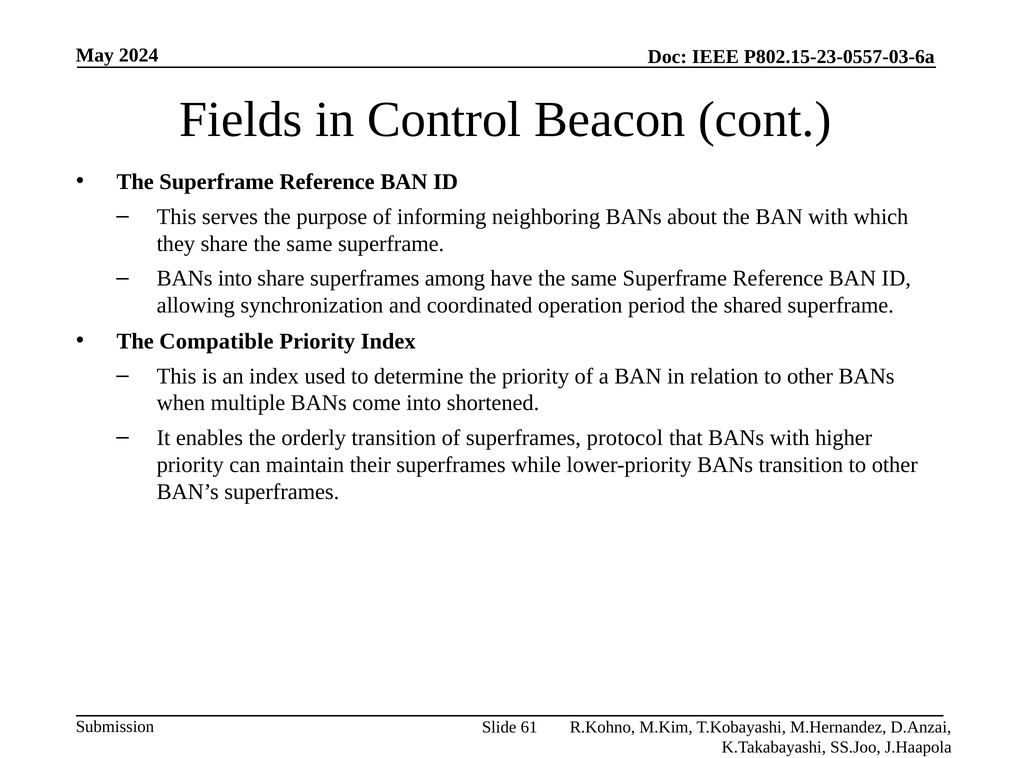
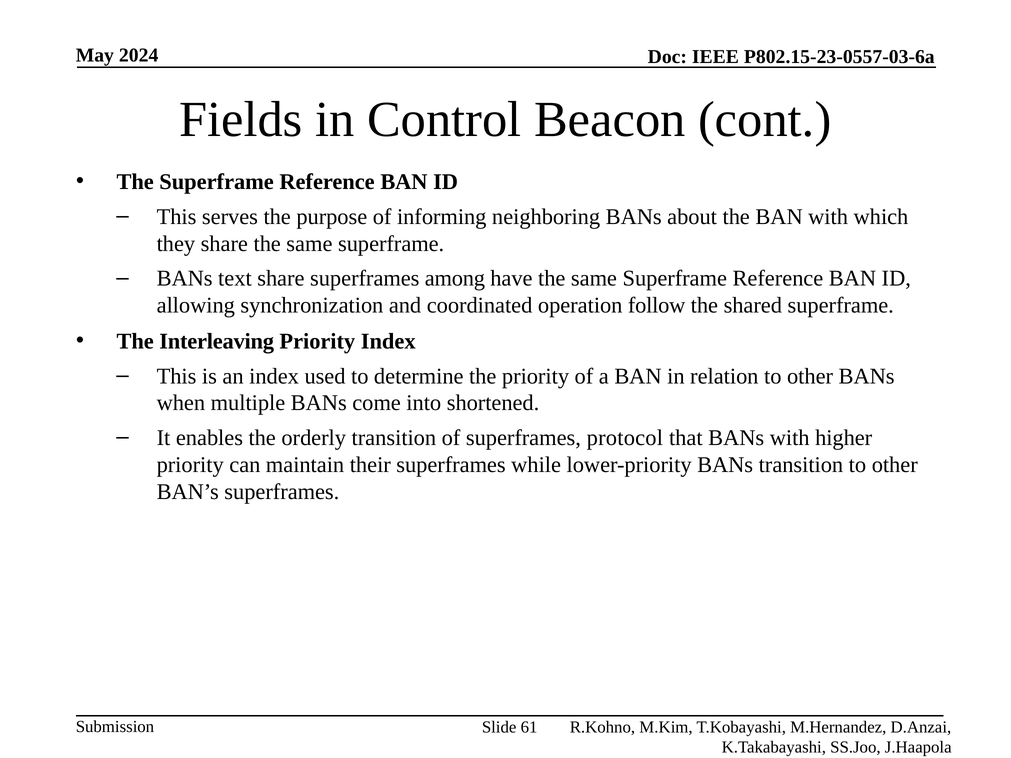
BANs into: into -> text
period: period -> follow
Compatible: Compatible -> Interleaving
